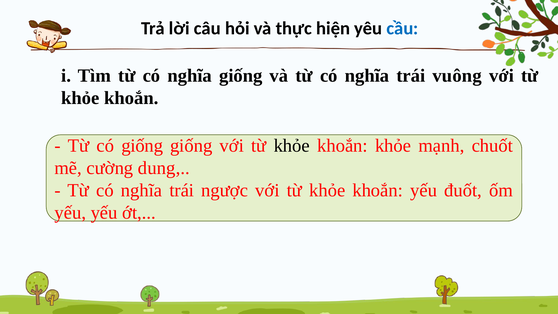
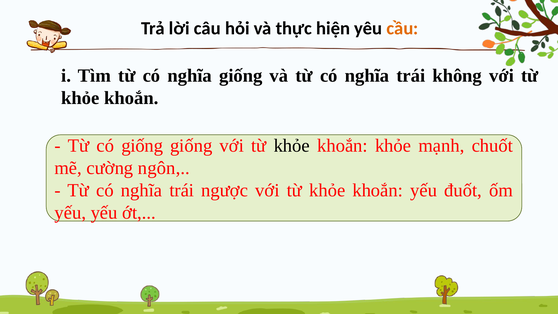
cầu colour: blue -> orange
vuông: vuông -> không
dung: dung -> ngôn
